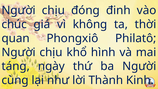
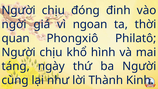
chúc: chúc -> ngời
không: không -> ngoan
